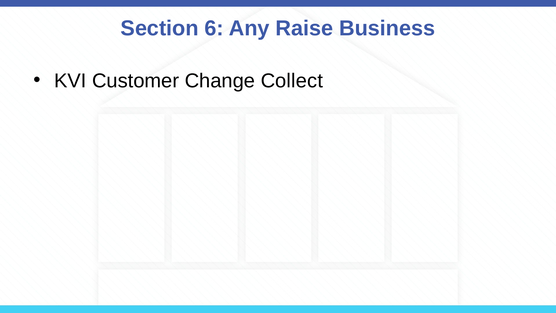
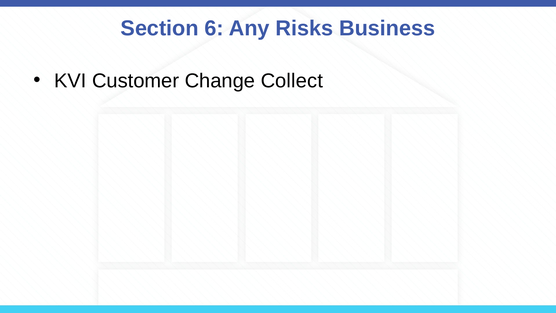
Raise: Raise -> Risks
